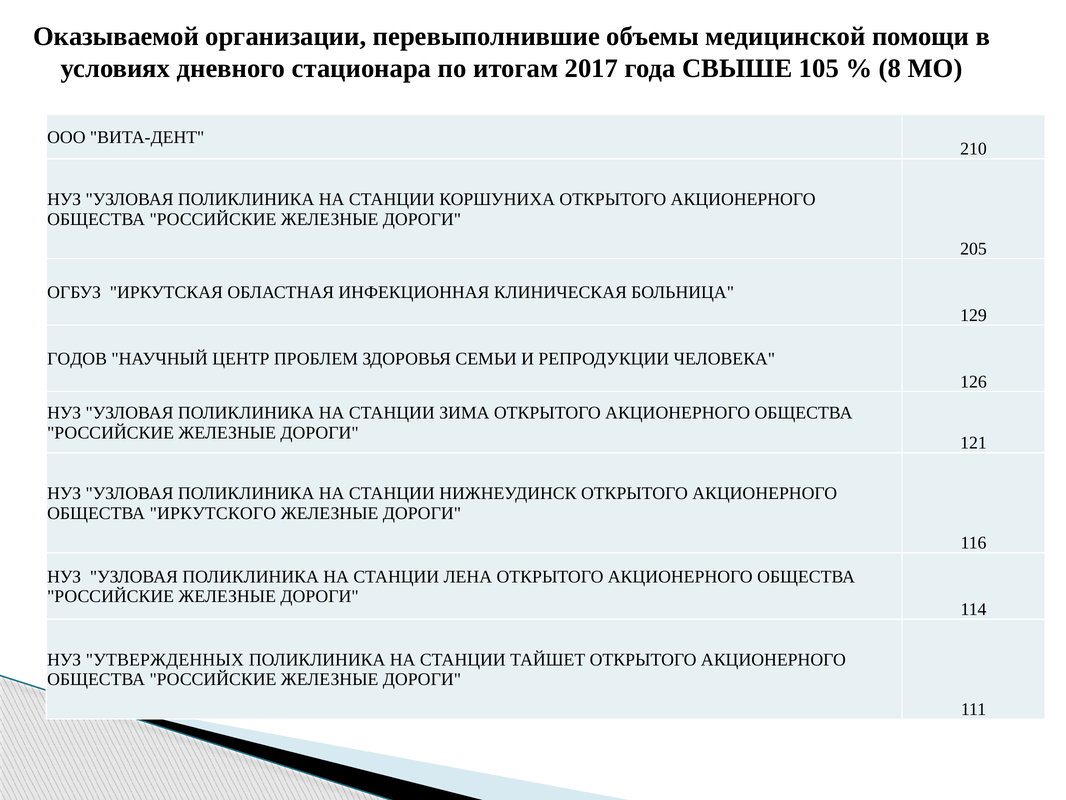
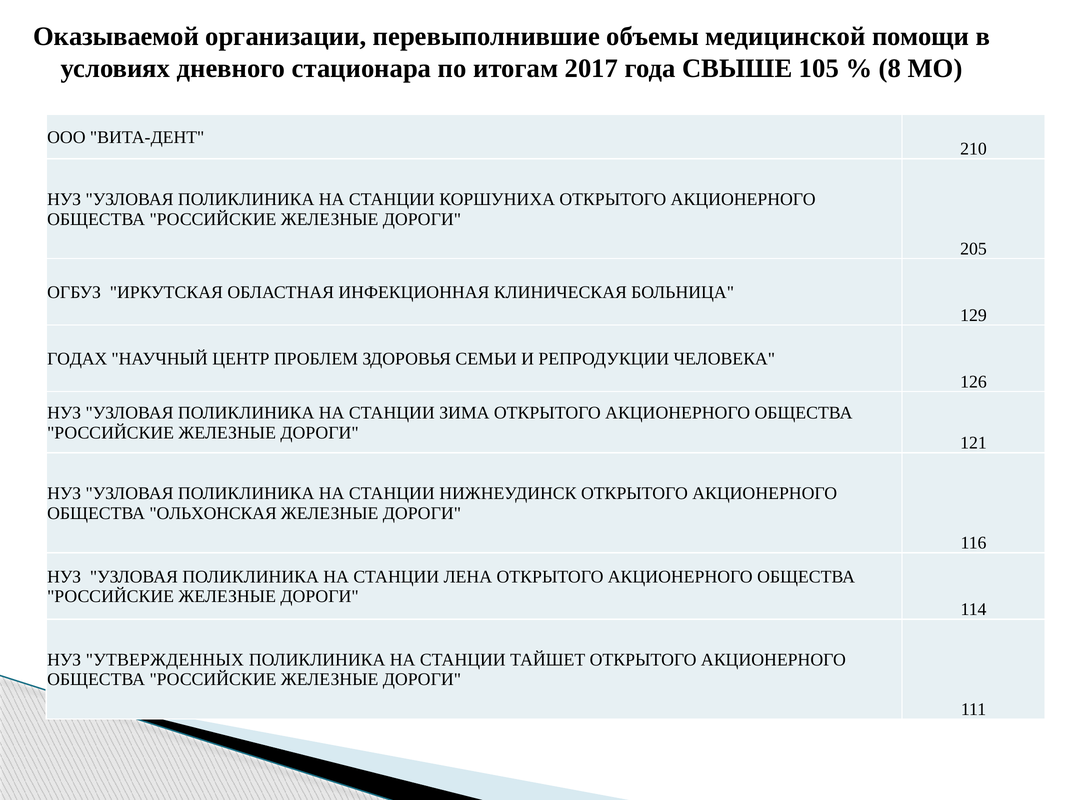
ГОДОВ: ГОДОВ -> ГОДАХ
ИРКУТСКОГО: ИРКУТСКОГО -> ОЛЬХОНСКАЯ
